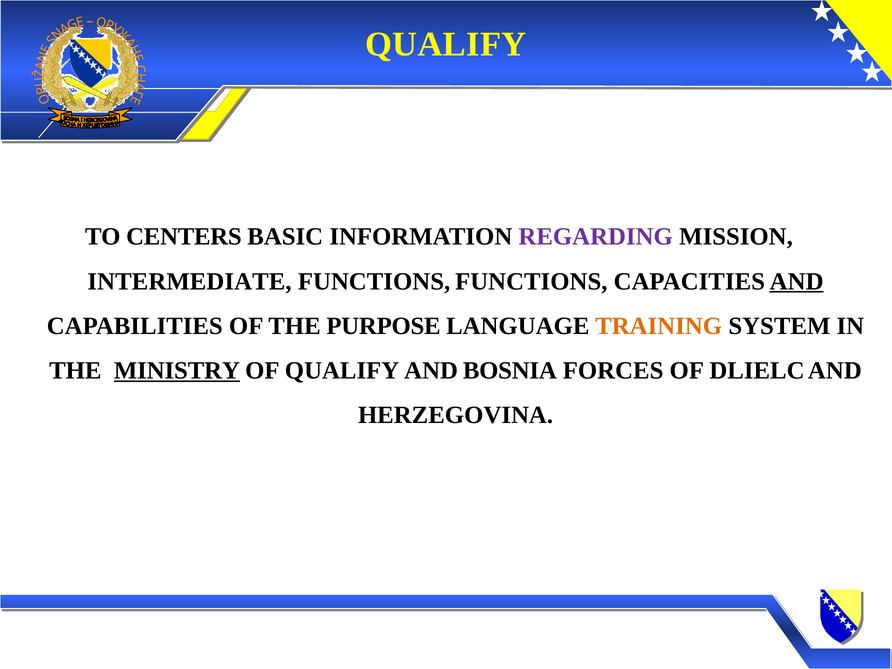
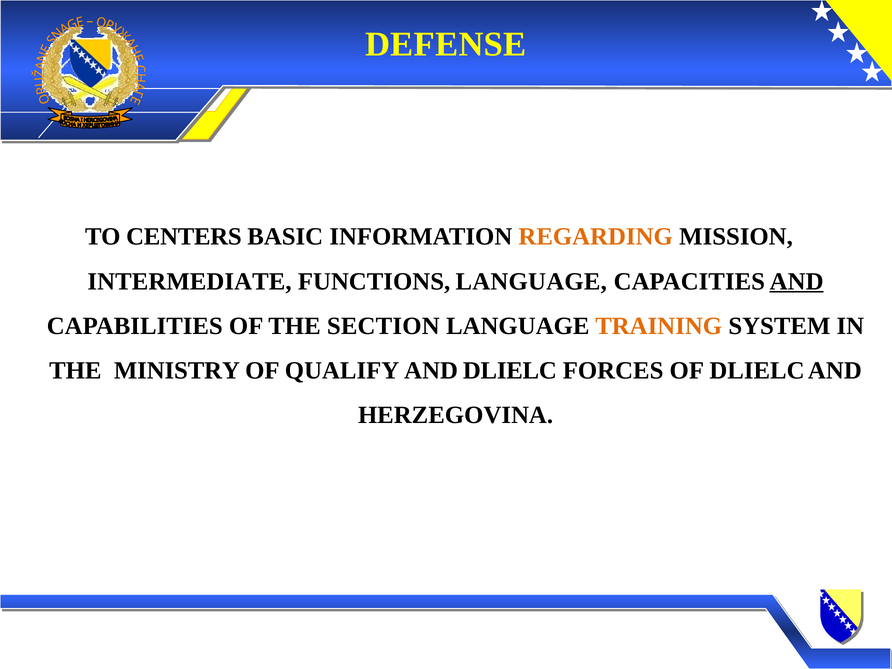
QUALIFY at (446, 44): QUALIFY -> DEFENSE
REGARDING colour: purple -> orange
FUNCTIONS FUNCTIONS: FUNCTIONS -> LANGUAGE
PURPOSE: PURPOSE -> SECTION
MINISTRY underline: present -> none
AND BOSNIA: BOSNIA -> DLIELC
